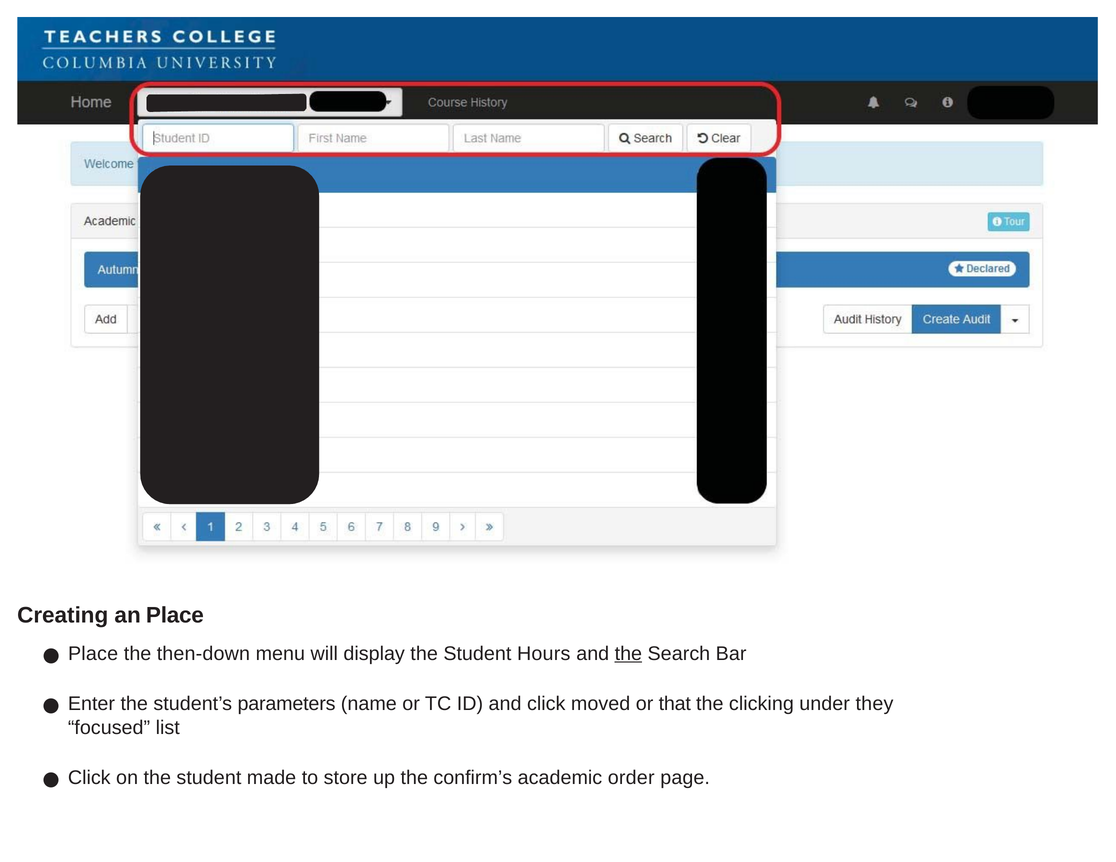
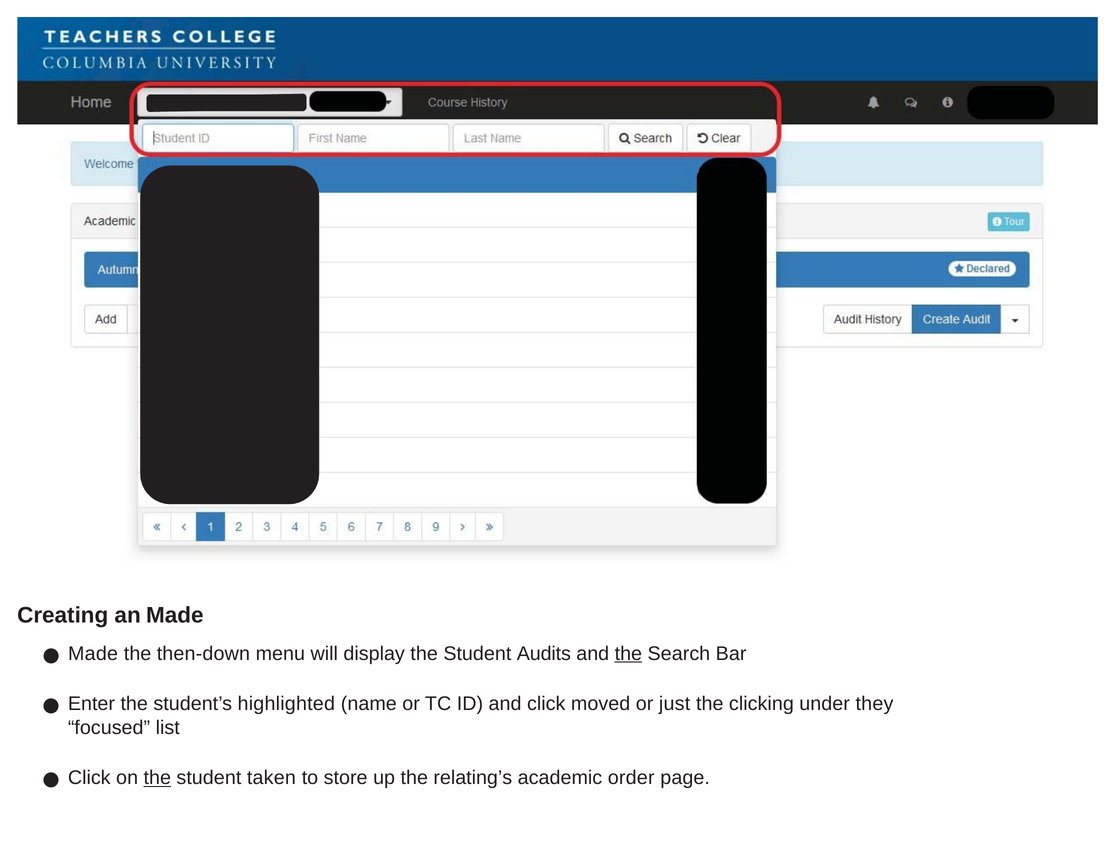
an Place: Place -> Made
Place at (93, 654): Place -> Made
Hours: Hours -> Audits
parameters: parameters -> highlighted
that: that -> just
the at (157, 778) underline: none -> present
made: made -> taken
confirm’s: confirm’s -> relating’s
